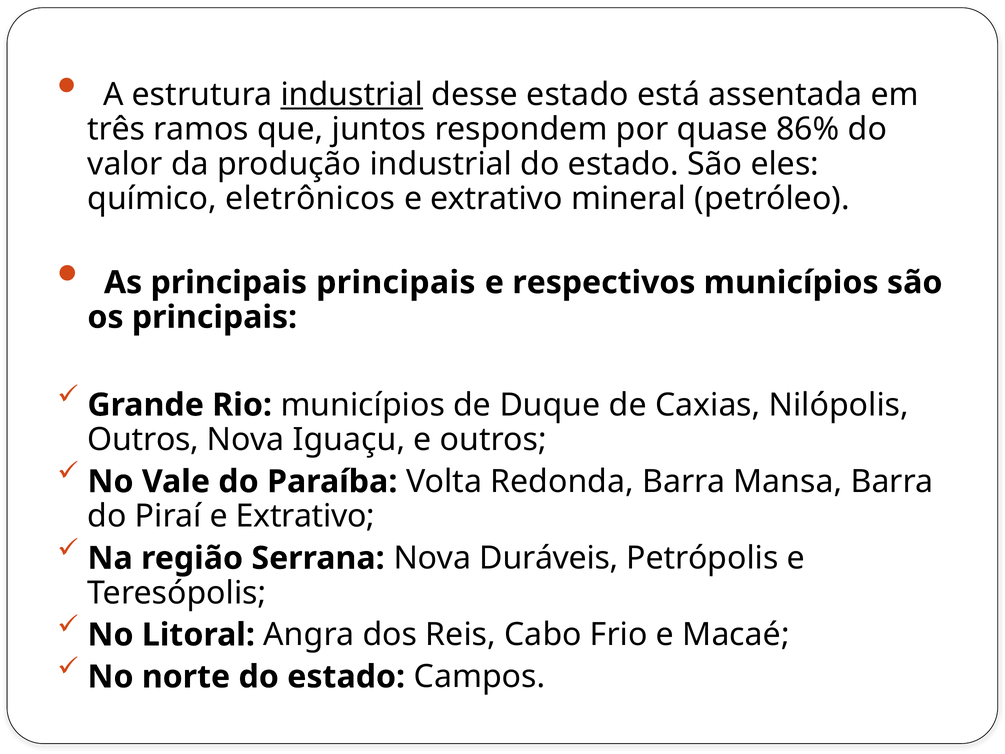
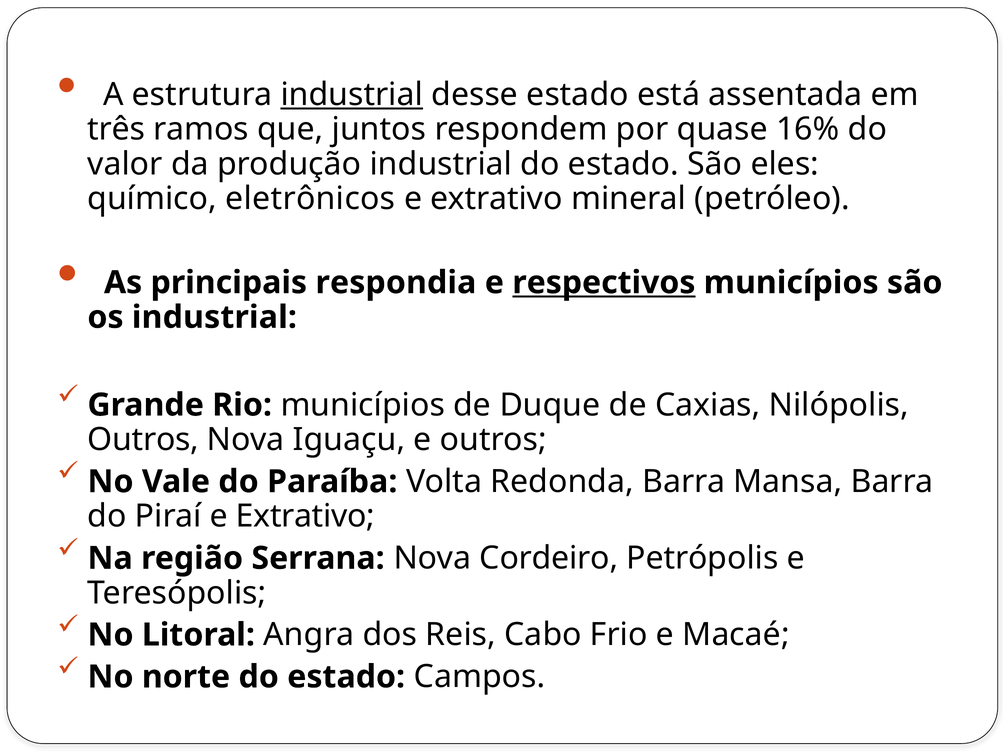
86%: 86% -> 16%
principais principais: principais -> respondia
respectivos underline: none -> present
os principais: principais -> industrial
Duráveis: Duráveis -> Cordeiro
